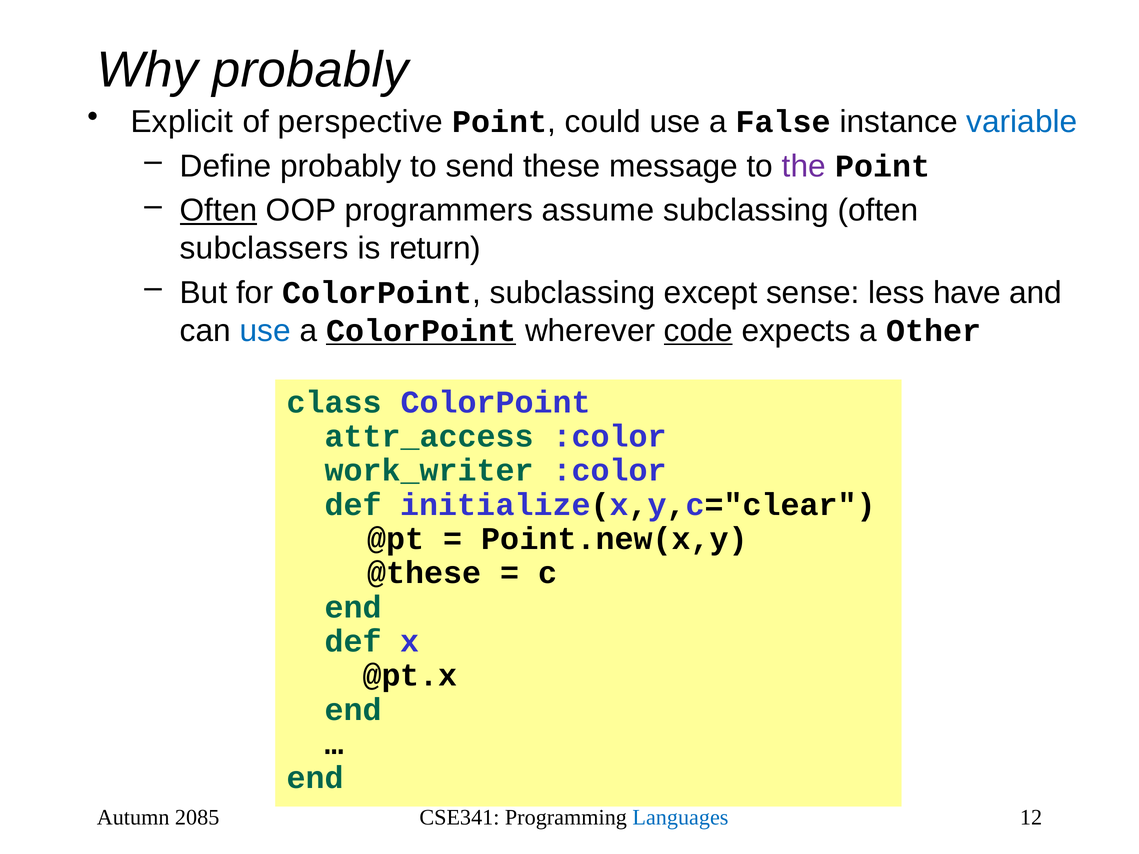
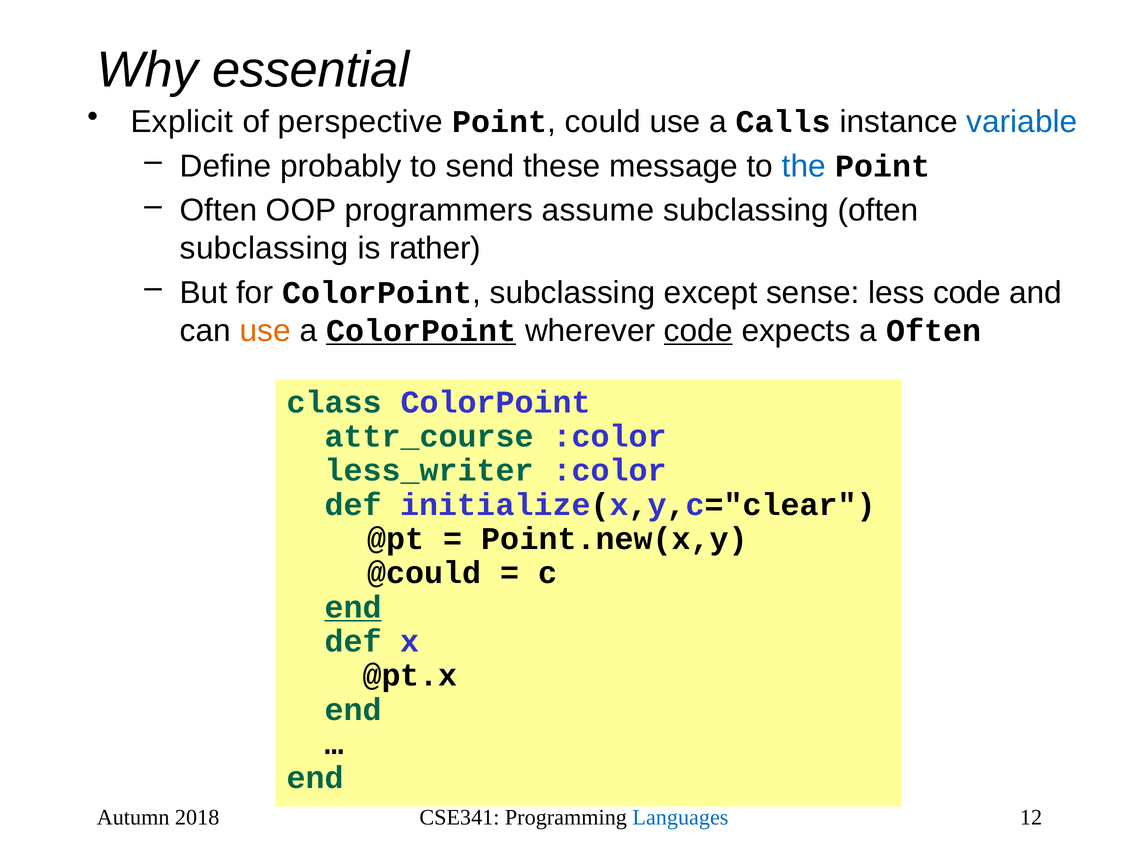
Why probably: probably -> essential
False: False -> Calls
the colour: purple -> blue
Often at (219, 210) underline: present -> none
subclassers at (264, 248): subclassers -> subclassing
return: return -> rather
less have: have -> code
use at (265, 331) colour: blue -> orange
a Other: Other -> Often
attr_access: attr_access -> attr_course
work_writer: work_writer -> less_writer
@these: @these -> @could
end at (353, 607) underline: none -> present
2085: 2085 -> 2018
